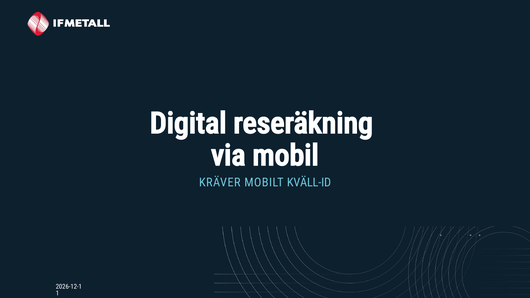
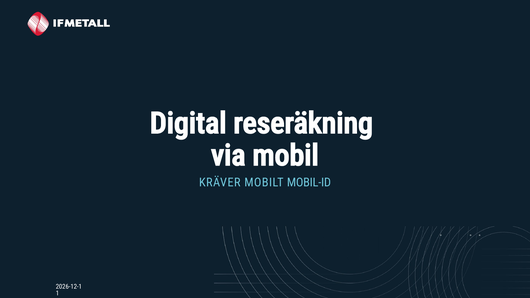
KVÄLL-ID: KVÄLL-ID -> MOBIL-ID
